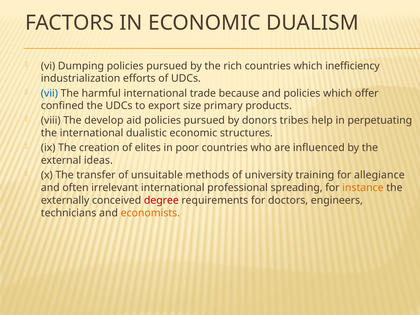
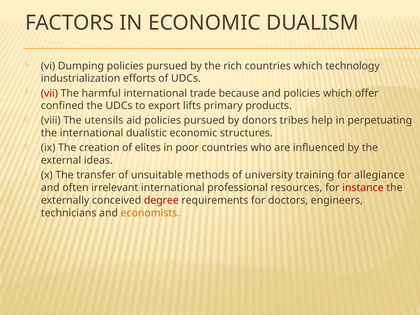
inefficiency: inefficiency -> technology
vii colour: blue -> red
size: size -> lifts
develop: develop -> utensils
spreading: spreading -> resources
instance colour: orange -> red
